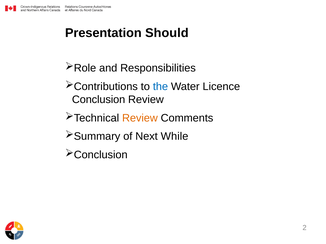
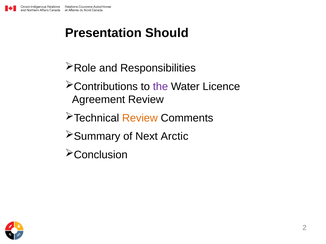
the colour: blue -> purple
Conclusion: Conclusion -> Agreement
While: While -> Arctic
